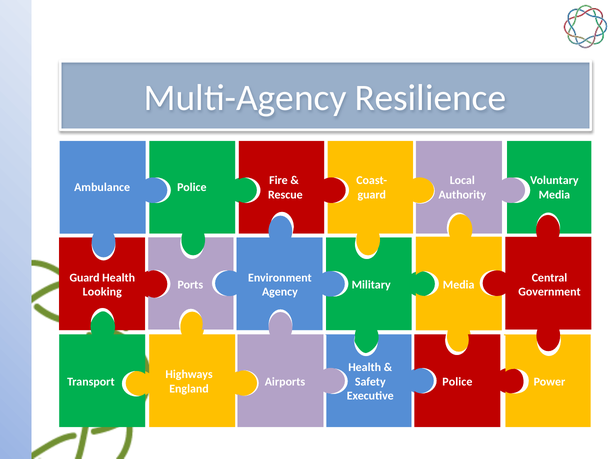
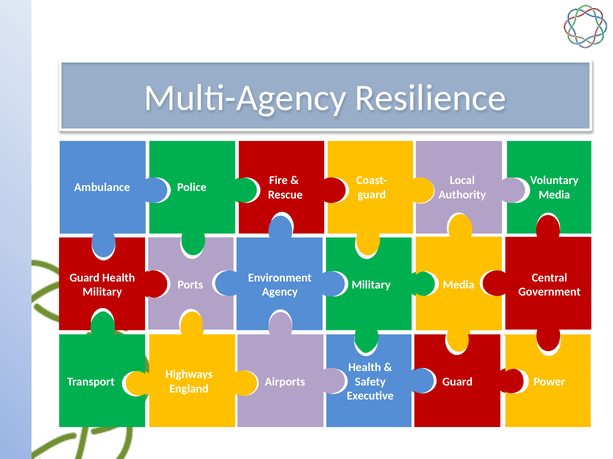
Looking at (102, 293): Looking -> Military
Police at (457, 382): Police -> Guard
